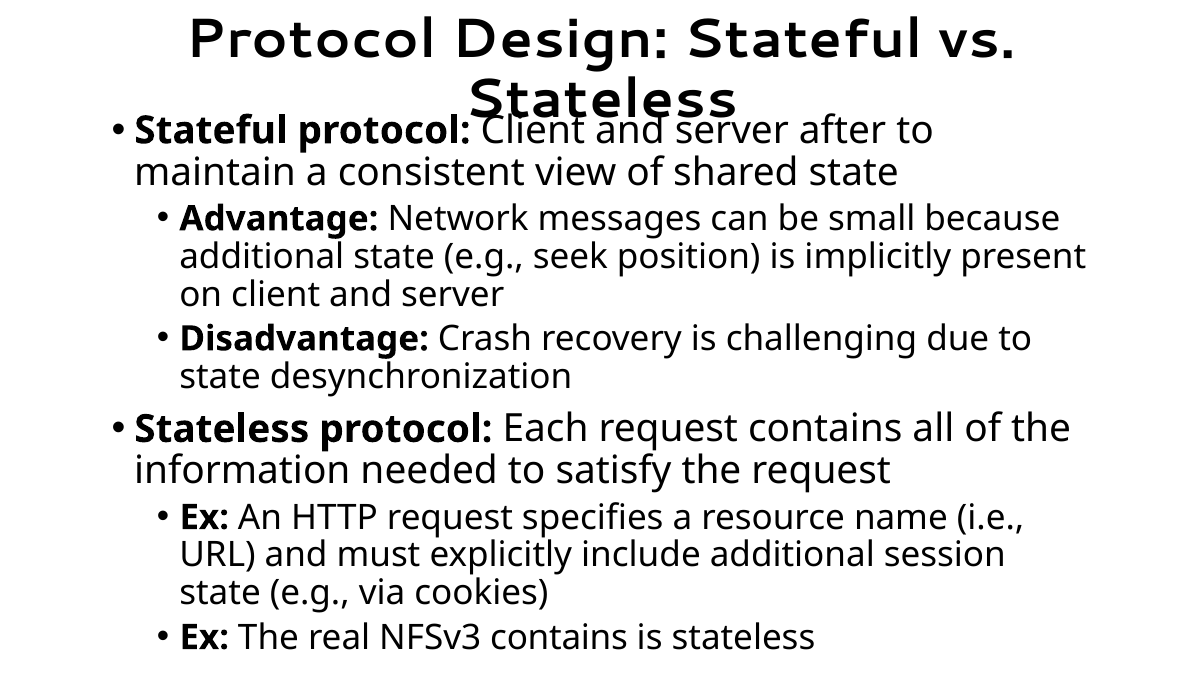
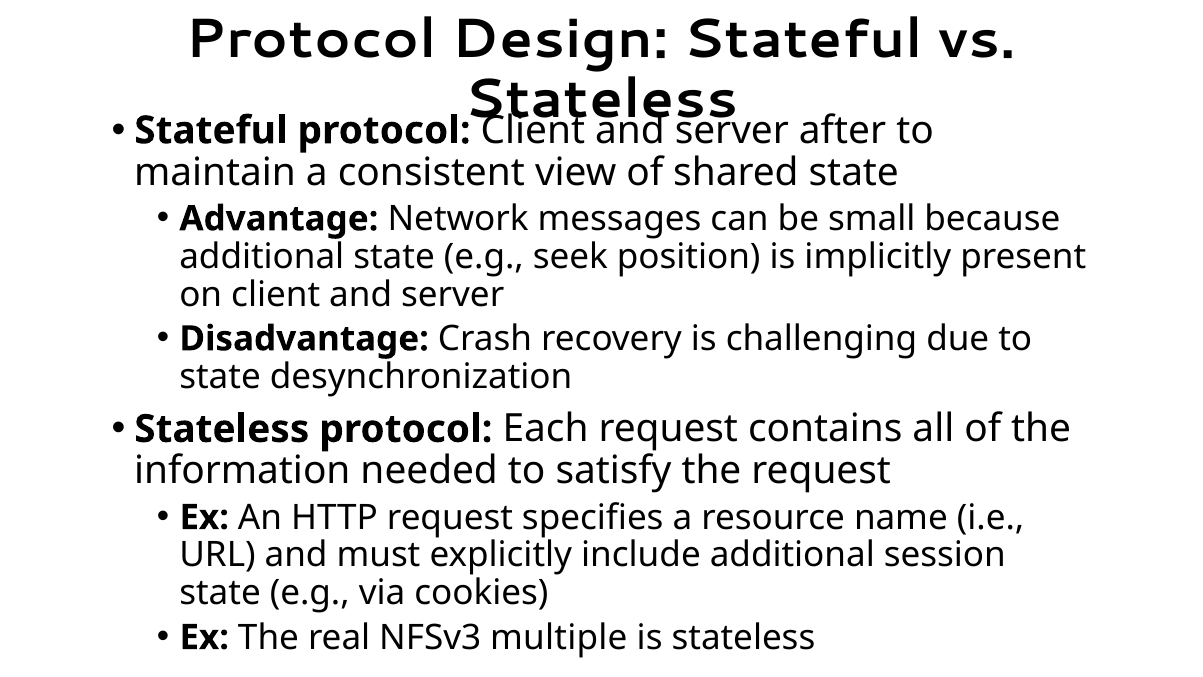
NFSv3 contains: contains -> multiple
